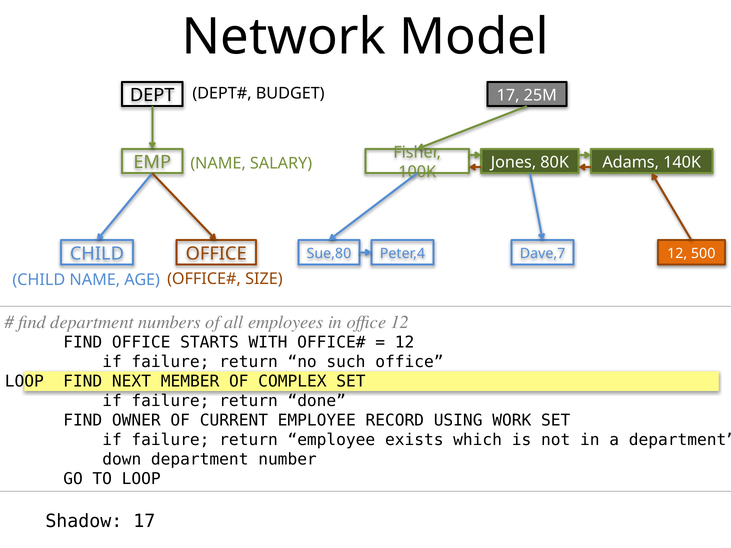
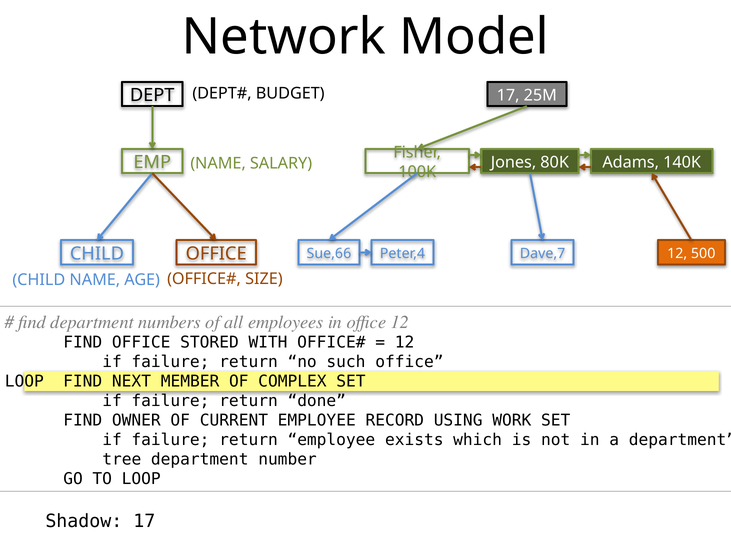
Sue,80: Sue,80 -> Sue,66
STARTS: STARTS -> STORED
down: down -> tree
